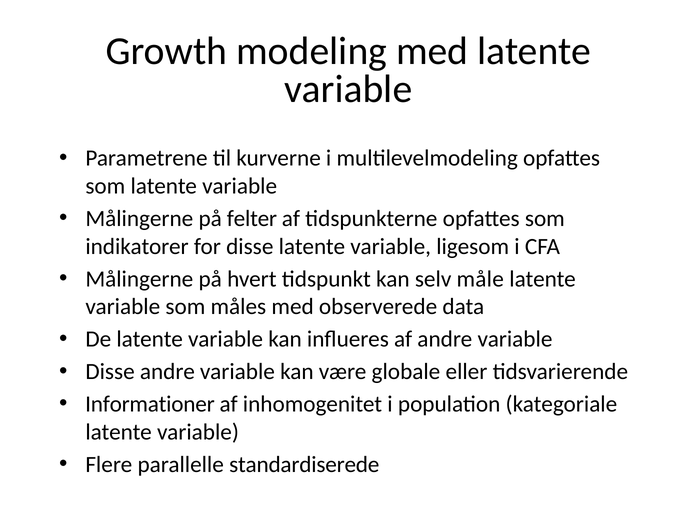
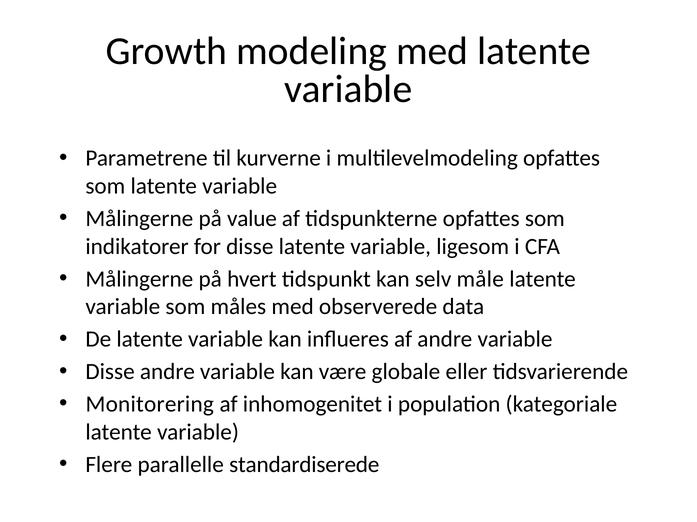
felter: felter -> value
Informationer: Informationer -> Monitorering
